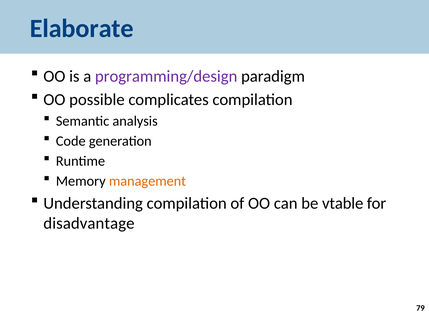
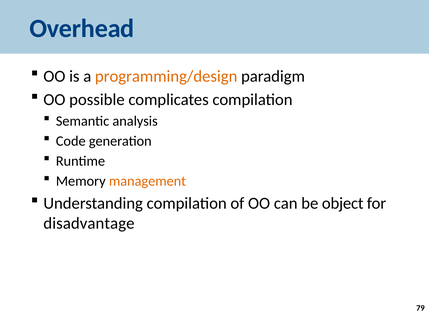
Elaborate: Elaborate -> Overhead
programming/design colour: purple -> orange
vtable: vtable -> object
